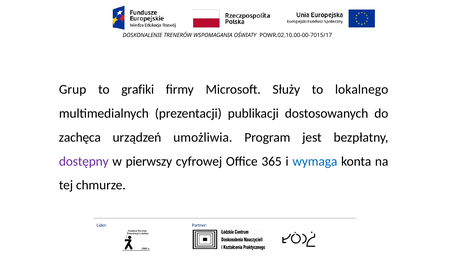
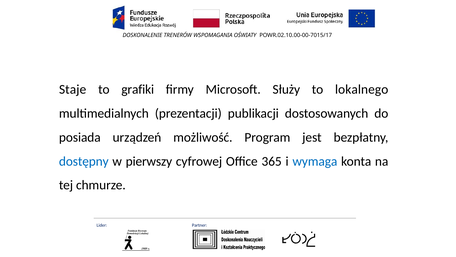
Grup: Grup -> Staje
zachęca: zachęca -> posiada
umożliwia: umożliwia -> możliwość
dostępny colour: purple -> blue
